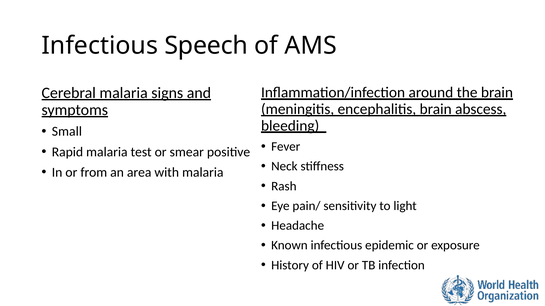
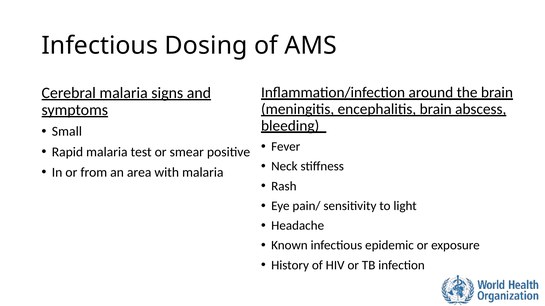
Speech: Speech -> Dosing
